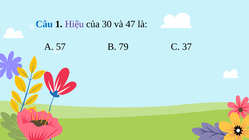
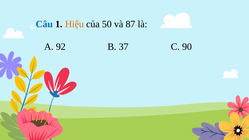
Hiệu colour: purple -> orange
30: 30 -> 50
47: 47 -> 87
57: 57 -> 92
79: 79 -> 37
37: 37 -> 90
